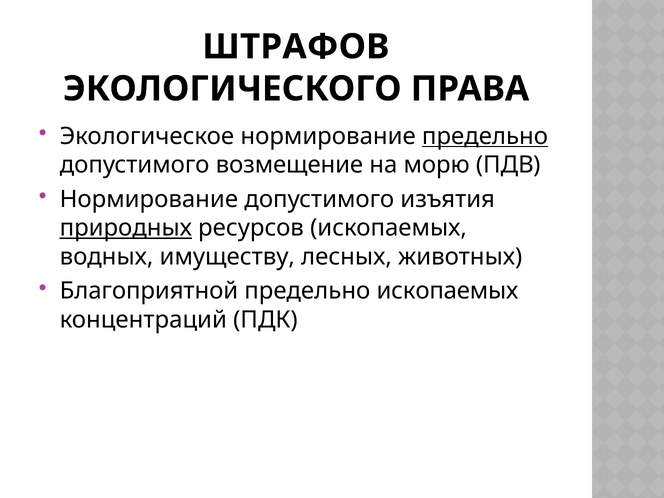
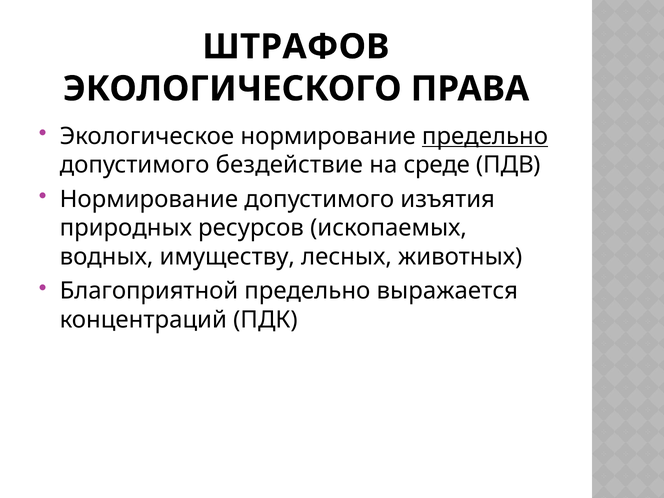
возмещение: возмещение -> бездействие
морю: морю -> среде
природных underline: present -> none
предельно ископаемых: ископаемых -> выражается
